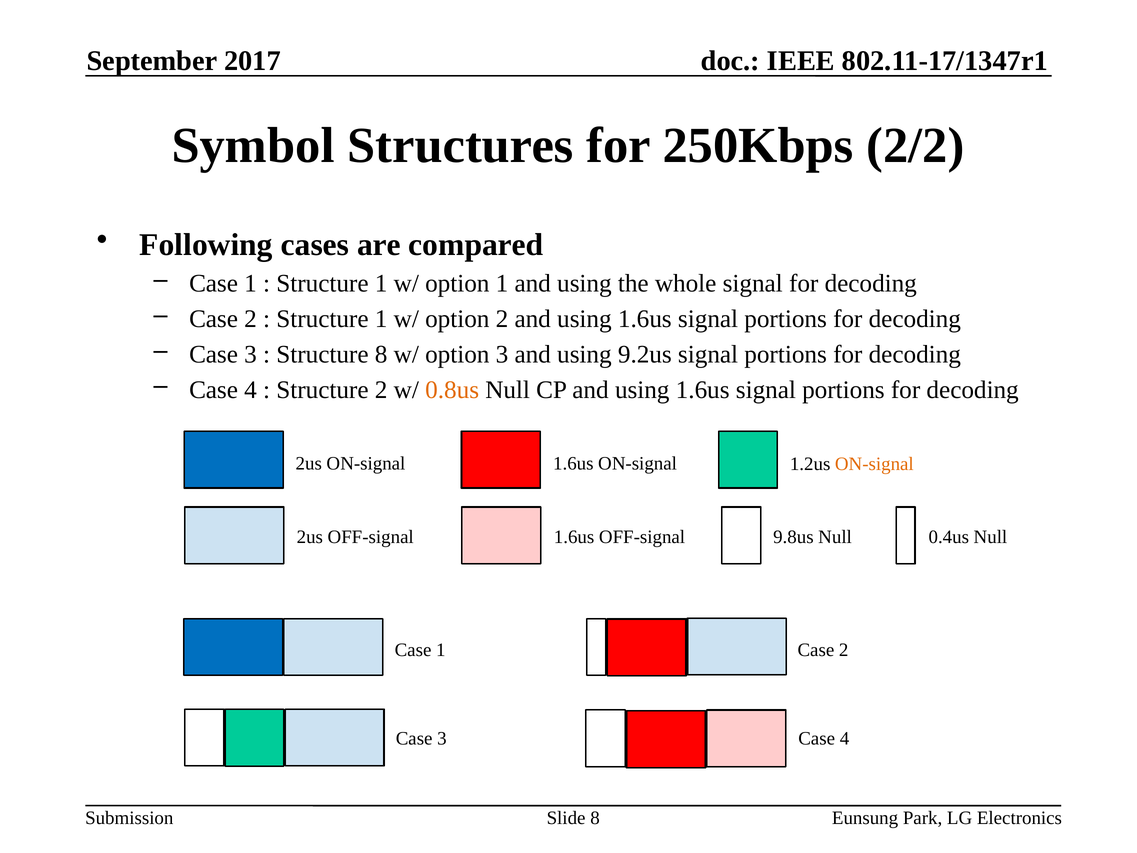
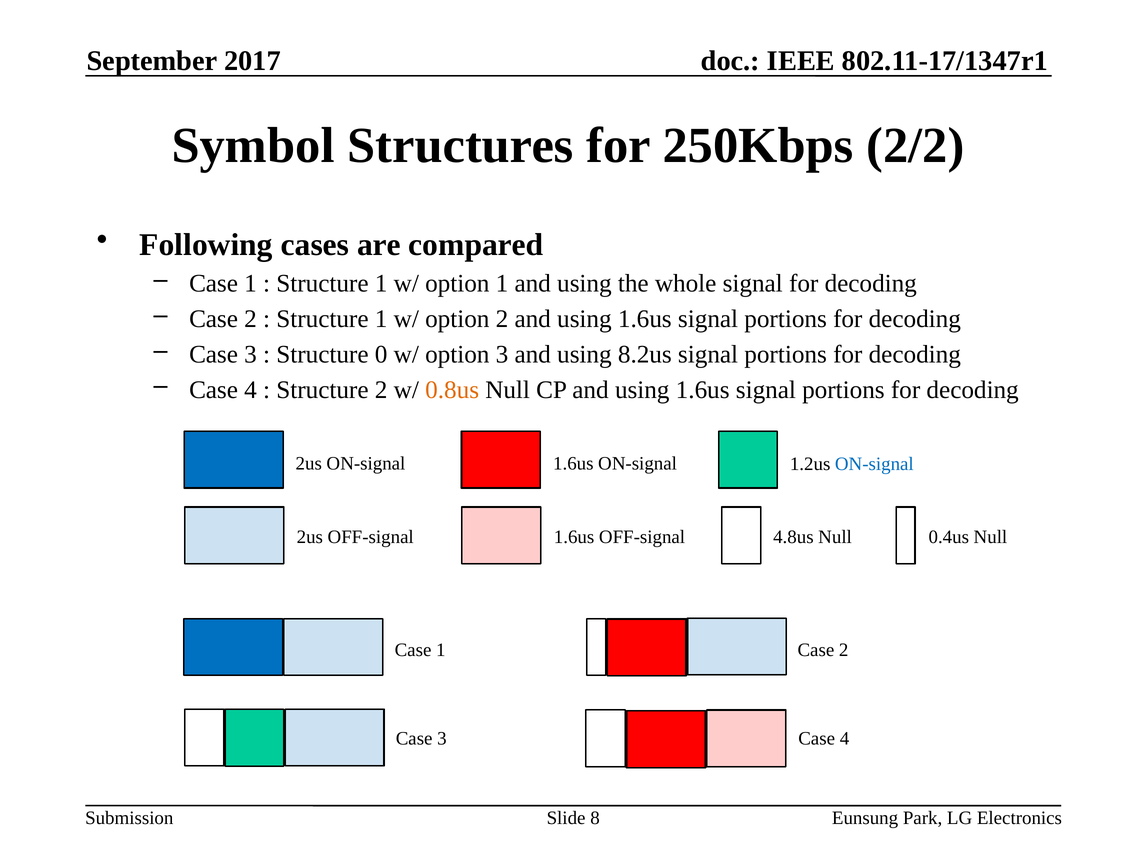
Structure 8: 8 -> 0
9.2us: 9.2us -> 8.2us
ON-signal at (874, 464) colour: orange -> blue
9.8us: 9.8us -> 4.8us
